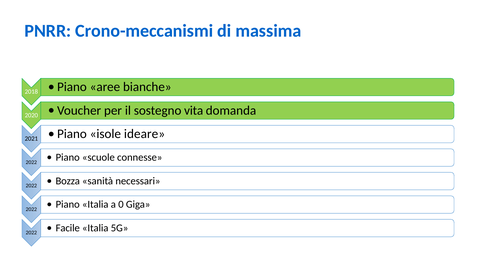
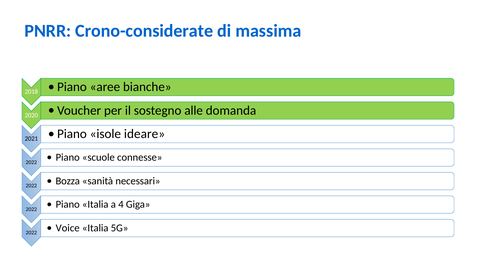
Crono-meccanismi: Crono-meccanismi -> Crono-considerate
vita: vita -> alle
0: 0 -> 4
Facile: Facile -> Voice
